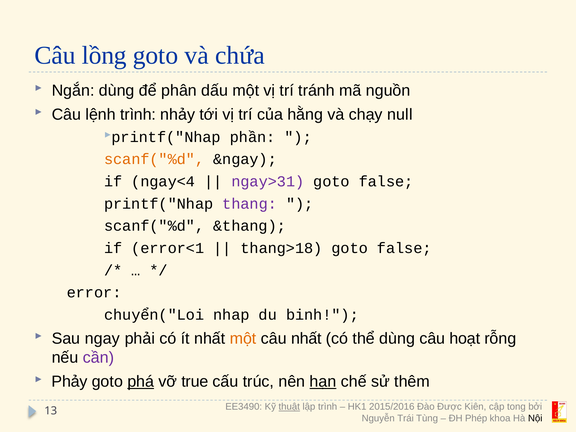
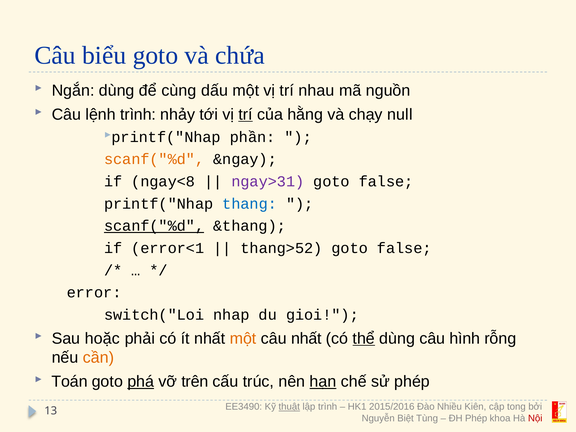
lồng: lồng -> biểu
phân: phân -> cùng
tránh: tránh -> nhau
trí at (246, 114) underline: none -> present
ngay<4: ngay<4 -> ngay<8
thang colour: purple -> blue
scanf("%d at (154, 226) underline: none -> present
thang>18: thang>18 -> thang>52
chuyển("Loi: chuyển("Loi -> switch("Loi
binh: binh -> gioi
ngay: ngay -> hoặc
thể underline: none -> present
hoạt: hoạt -> hình
cần colour: purple -> orange
Phảy: Phảy -> Toán
true: true -> trên
sử thêm: thêm -> phép
Được: Được -> Nhiều
Trái: Trái -> Biệt
Nội colour: black -> red
